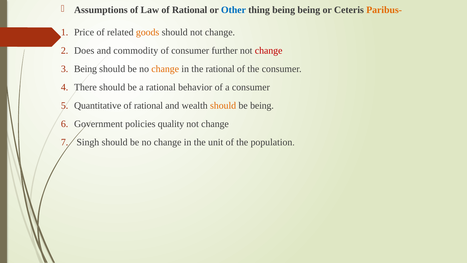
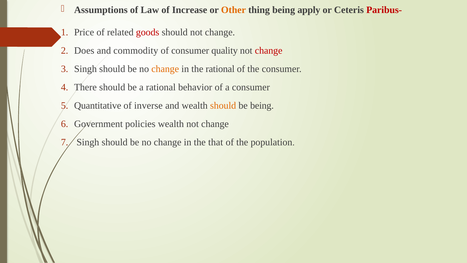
Law of Rational: Rational -> Increase
Other colour: blue -> orange
being being: being -> apply
Paribus- colour: orange -> red
goods colour: orange -> red
further: further -> quality
Being at (85, 69): Being -> Singh
rational at (149, 105): rational -> inverse
policies quality: quality -> wealth
unit: unit -> that
